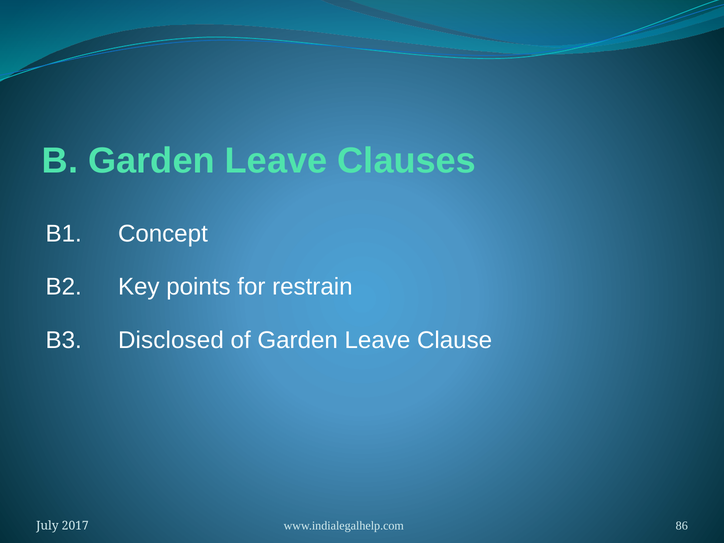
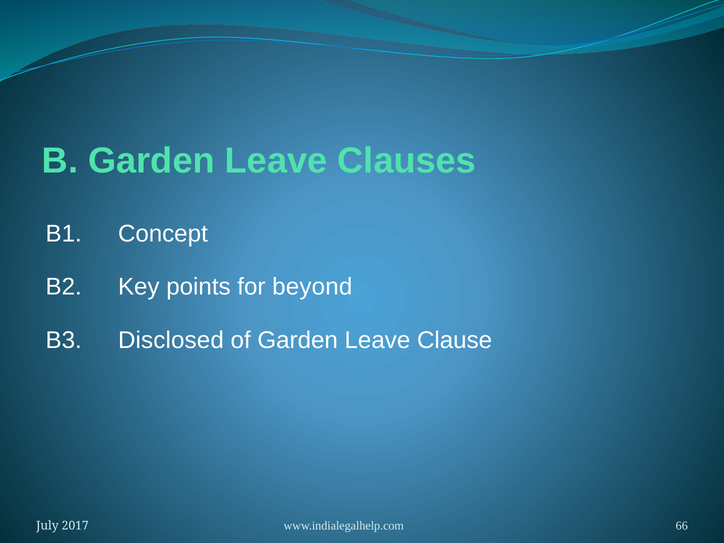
restrain: restrain -> beyond
86: 86 -> 66
